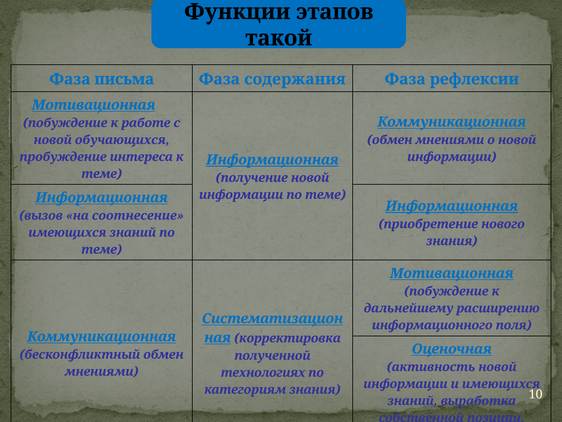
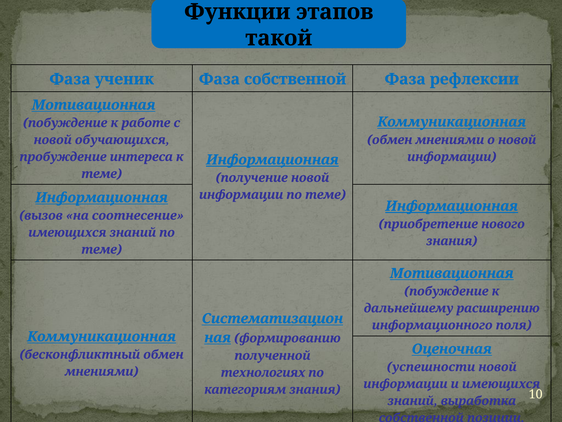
письма: письма -> ученик
Фаза содержания: содержания -> собственной
корректировка: корректировка -> формированию
активность: активность -> успешности
